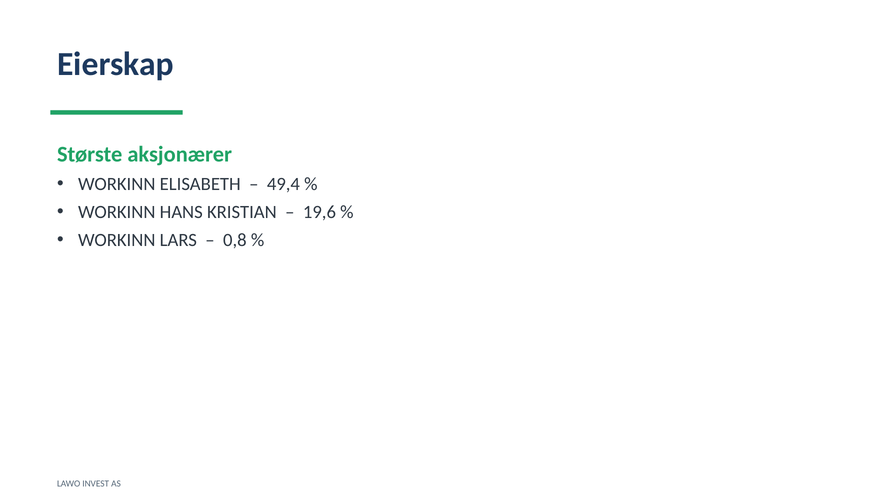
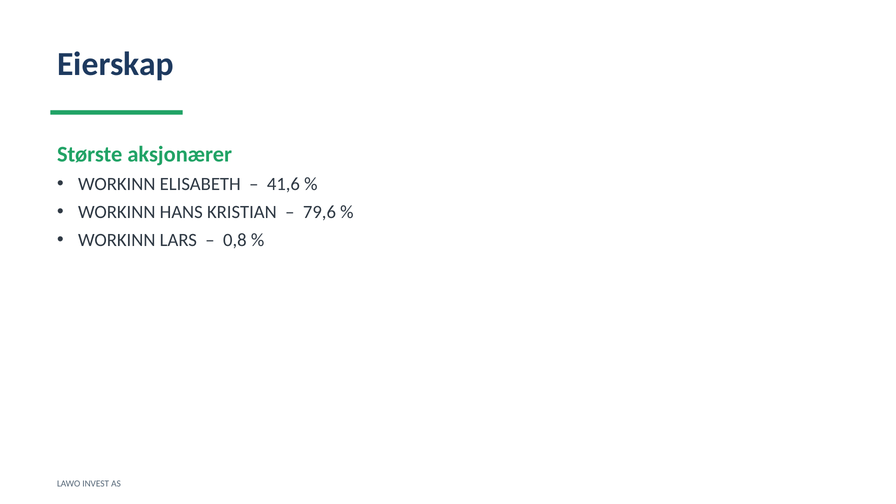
49,4: 49,4 -> 41,6
19,6: 19,6 -> 79,6
